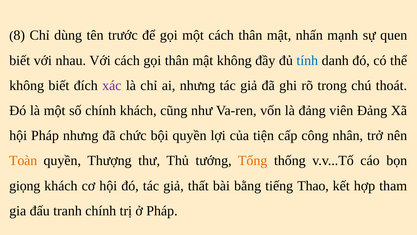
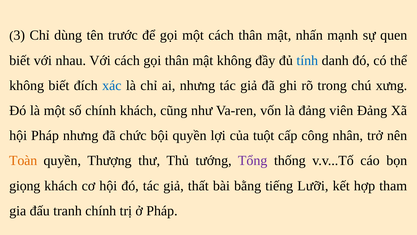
8: 8 -> 3
xác colour: purple -> blue
thoát: thoát -> xưng
tiện: tiện -> tuột
Tổng colour: orange -> purple
Thao: Thao -> Lưỡi
